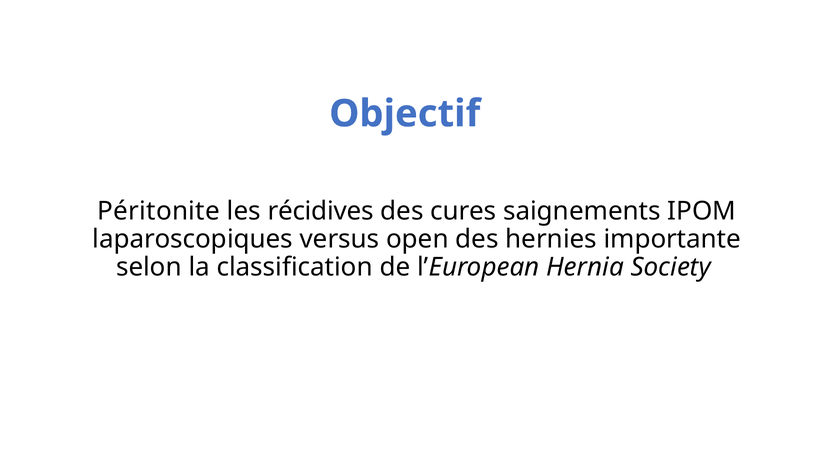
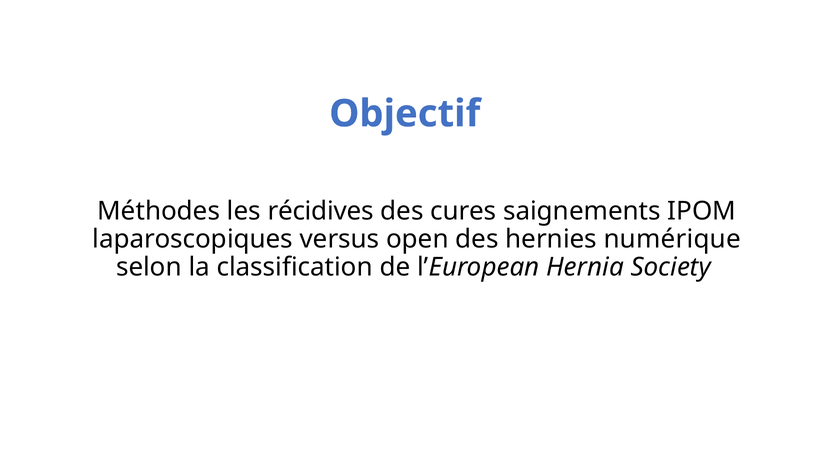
Péritonite: Péritonite -> Méthodes
importante: importante -> numérique
